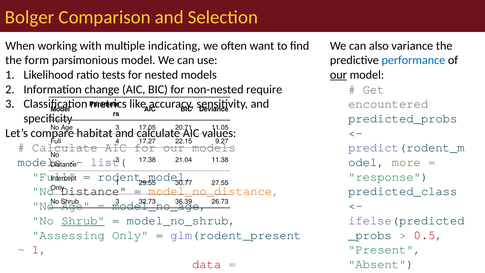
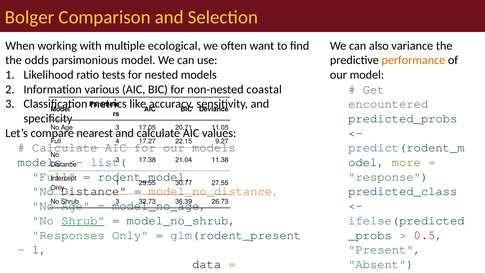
indicating: indicating -> ecological
form: form -> odds
performance colour: blue -> orange
our at (338, 75) underline: present -> none
change: change -> various
require: require -> coastal
habitat: habitat -> nearest
Assessing: Assessing -> Responses
data colour: red -> black
